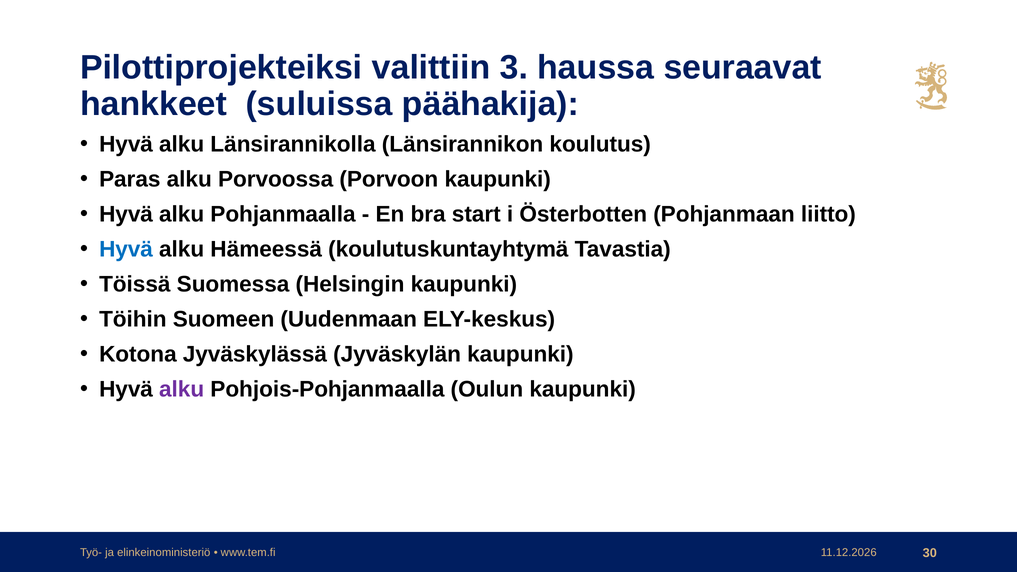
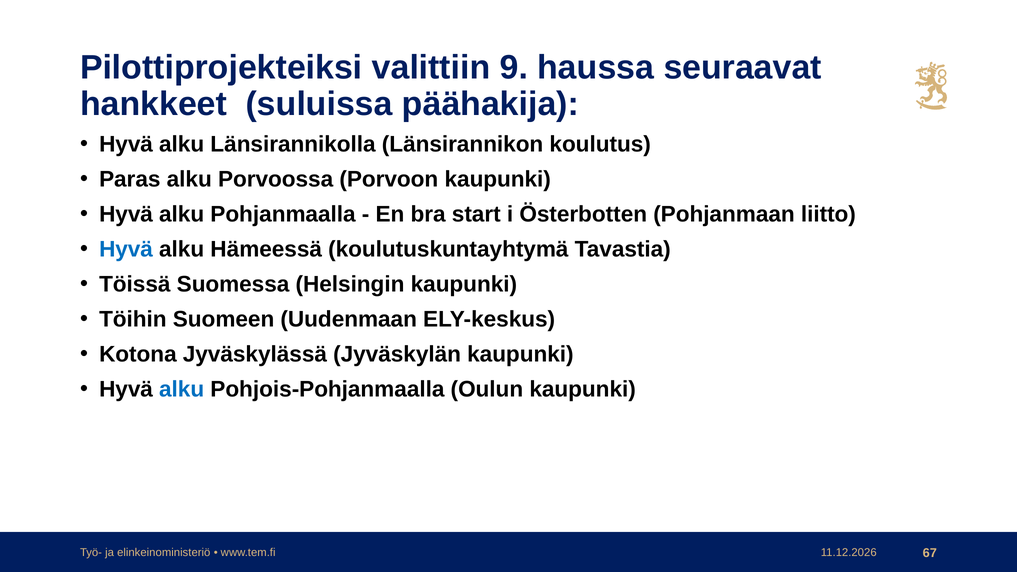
3: 3 -> 9
alku at (182, 389) colour: purple -> blue
30: 30 -> 67
